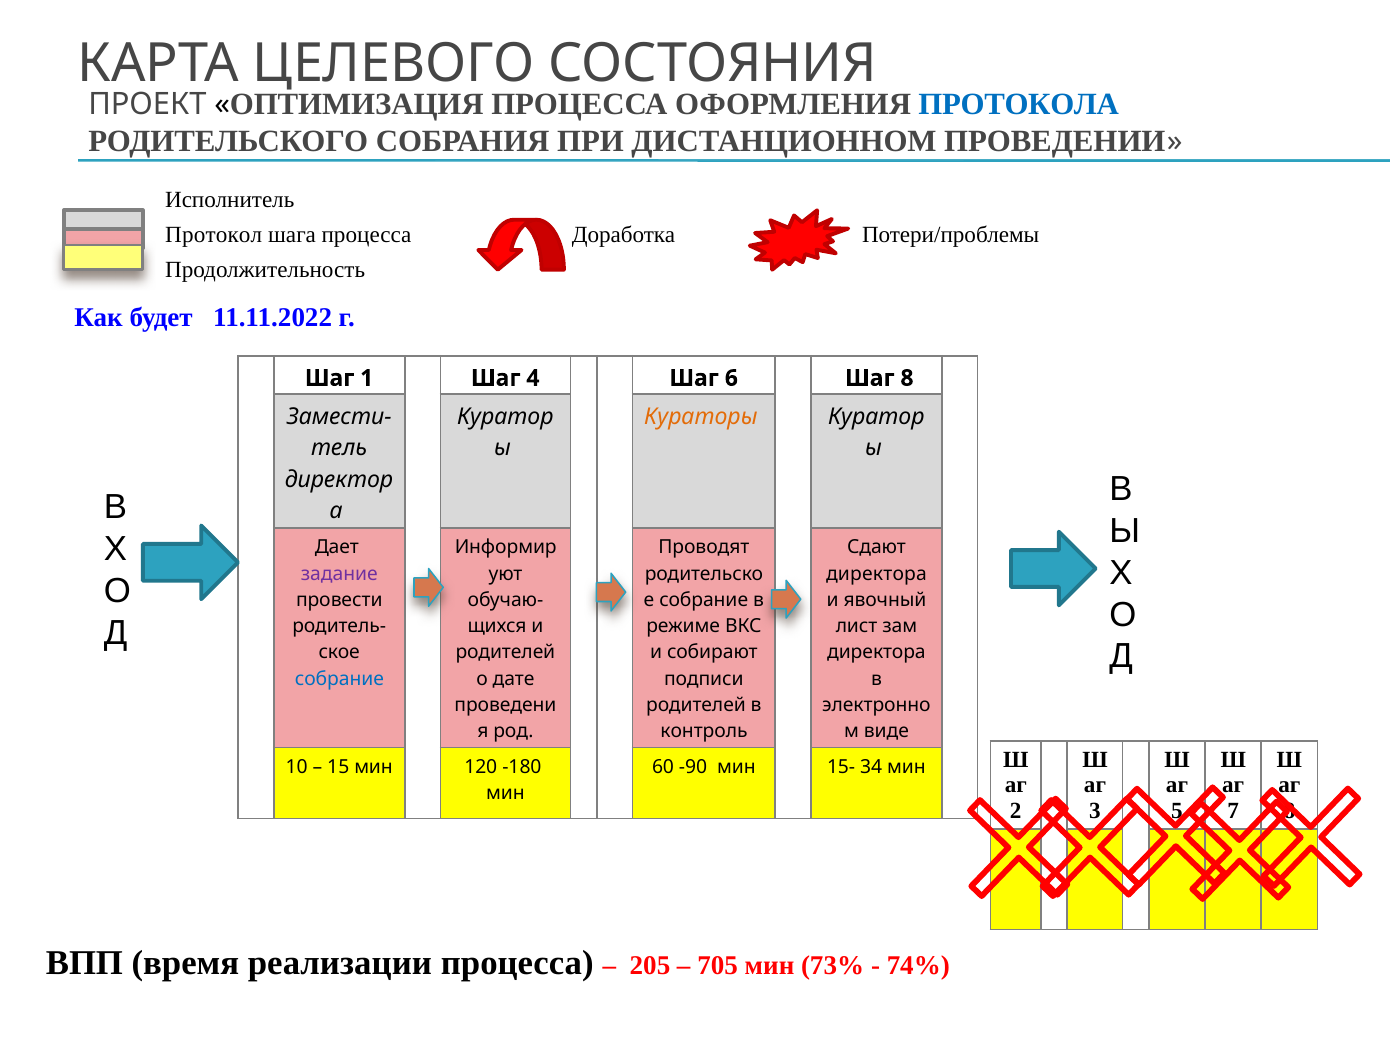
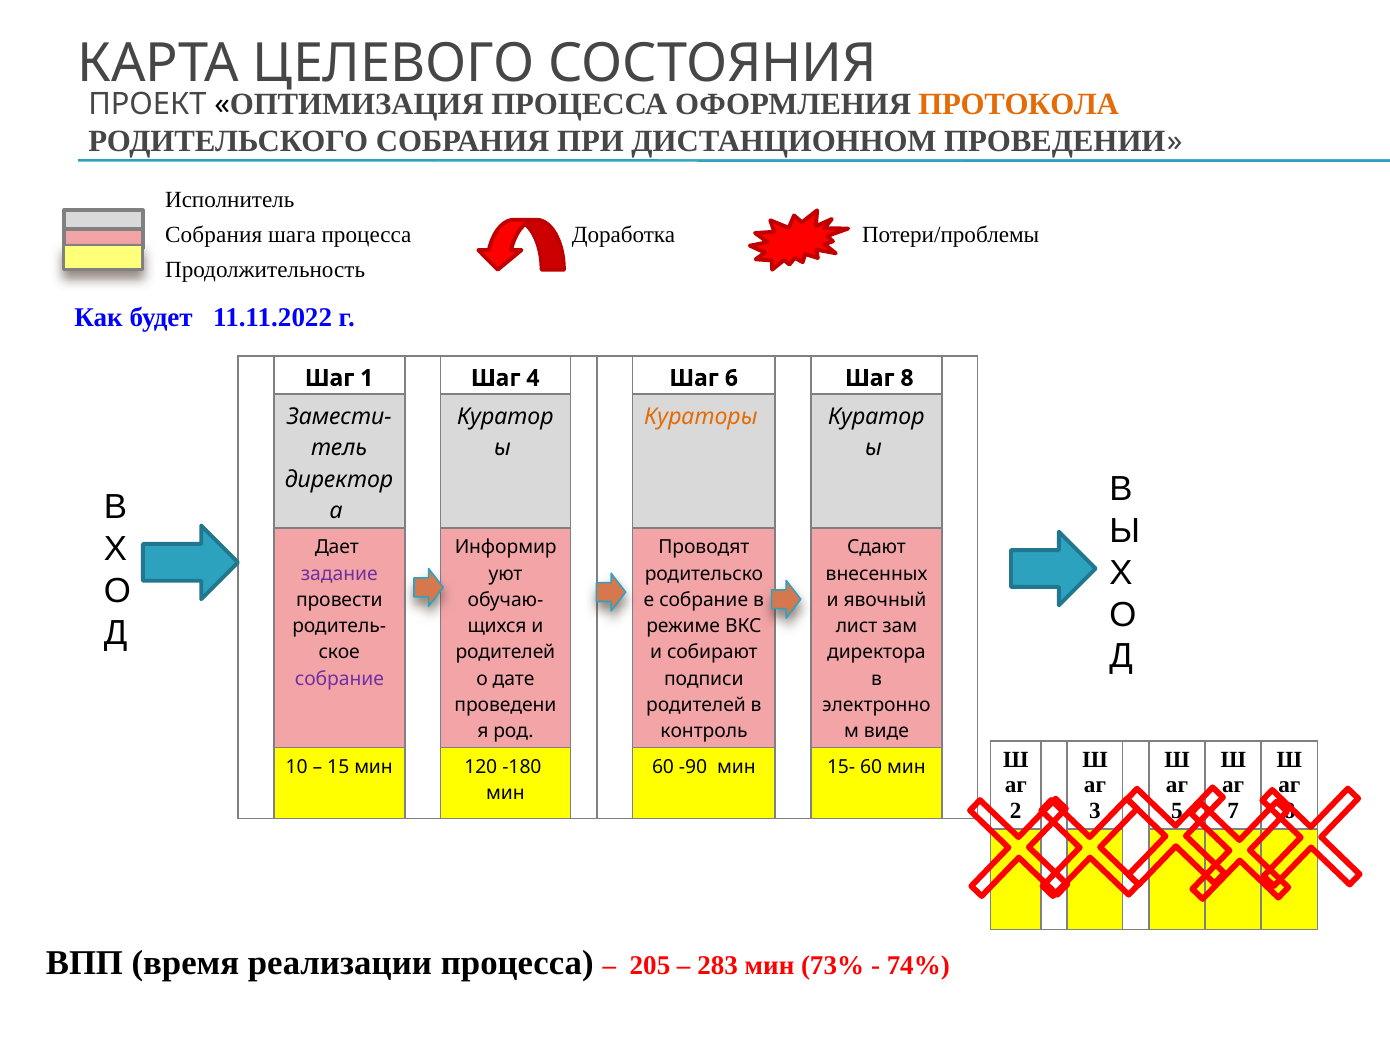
ПРОТОКОЛА colour: blue -> orange
Протокол at (214, 235): Протокол -> Собрания
директора at (876, 574): директора -> внесенных
собрание at (339, 678) colour: blue -> purple
15- 34: 34 -> 60
705: 705 -> 283
